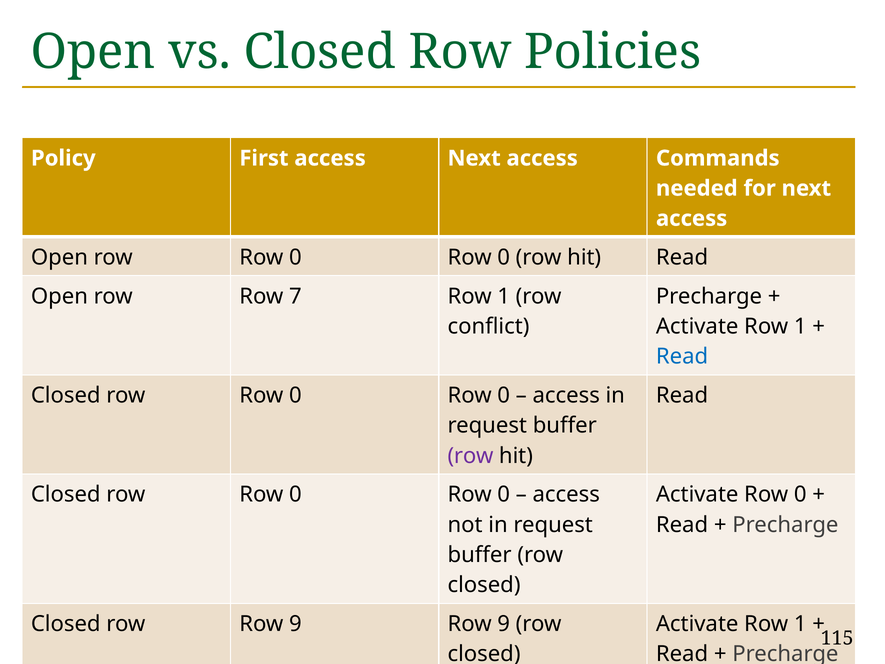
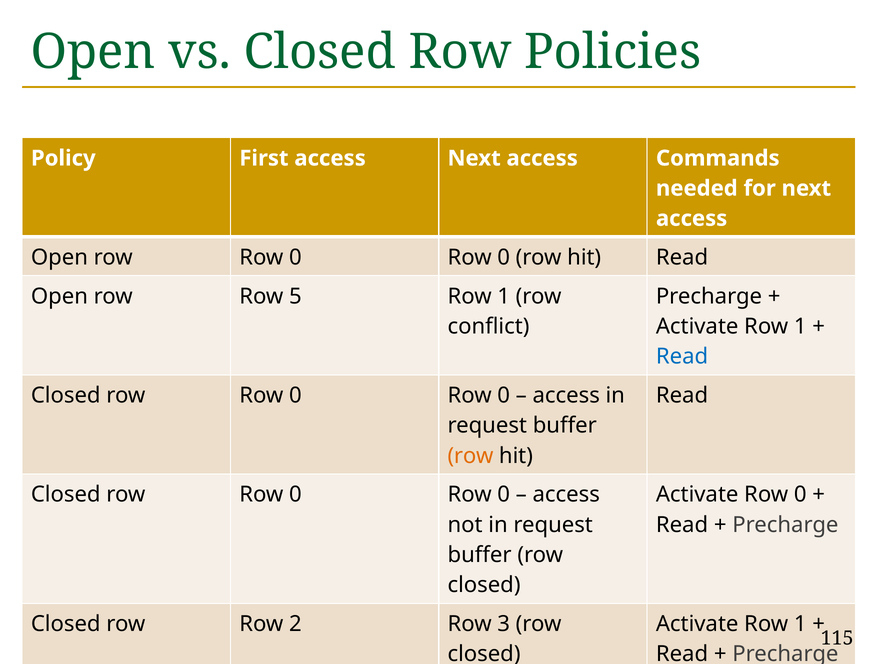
7: 7 -> 5
row at (471, 456) colour: purple -> orange
row Row 9: 9 -> 2
9 at (504, 624): 9 -> 3
